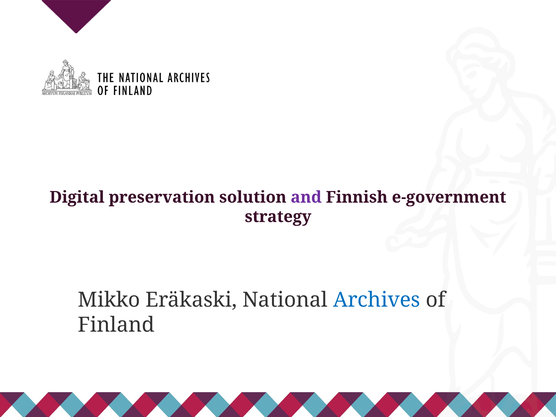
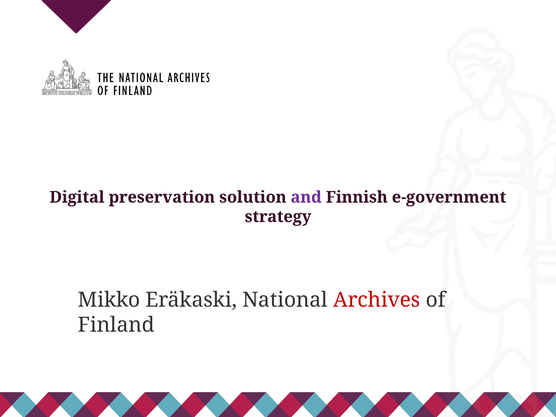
Archives colour: blue -> red
